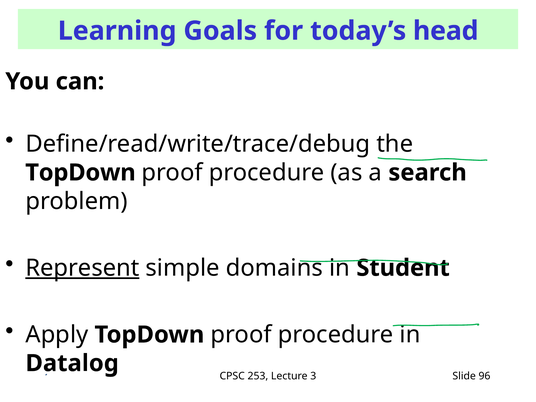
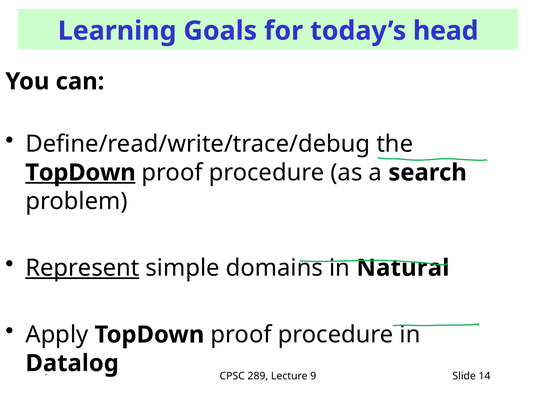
TopDown at (80, 173) underline: none -> present
Student: Student -> Natural
253: 253 -> 289
3: 3 -> 9
96: 96 -> 14
